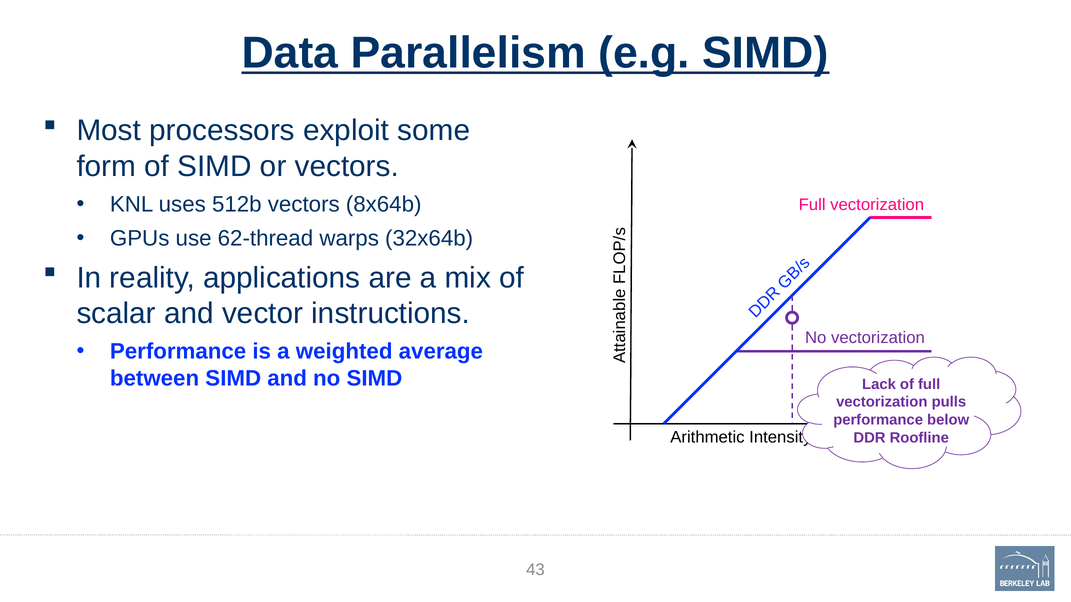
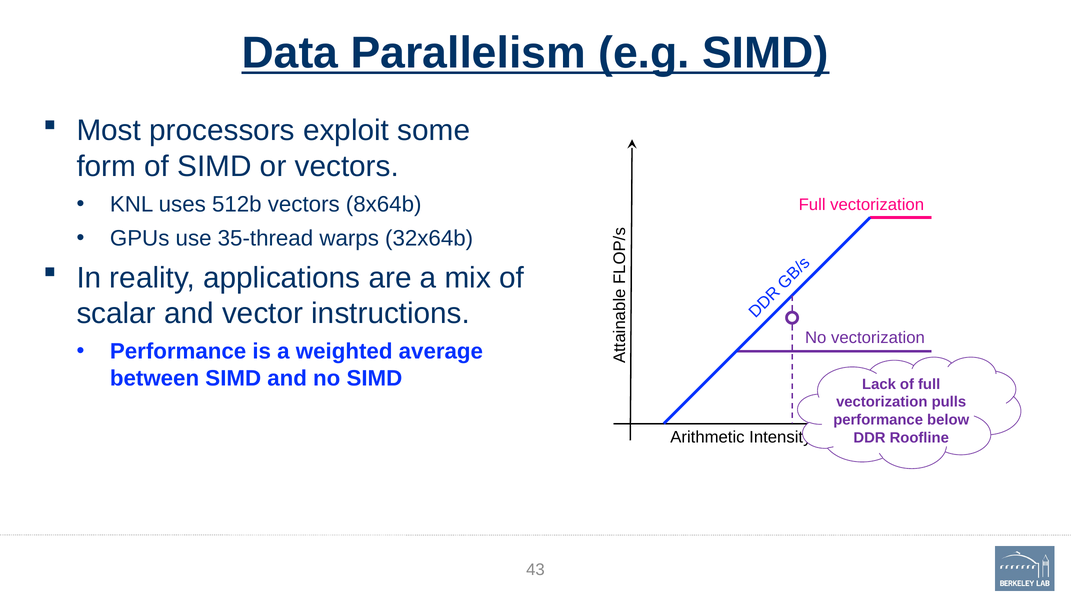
62-thread: 62-thread -> 35-thread
